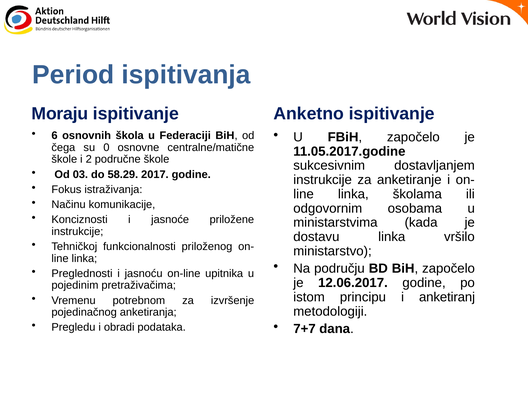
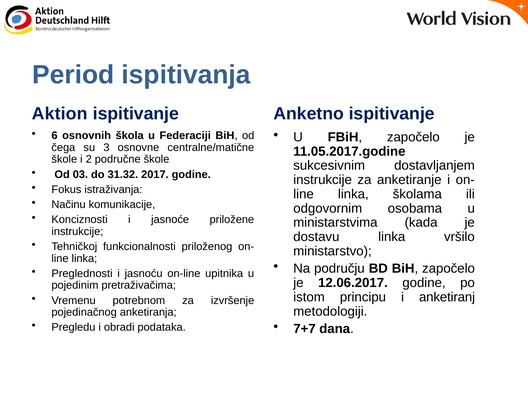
Moraju: Moraju -> Aktion
0: 0 -> 3
58.29: 58.29 -> 31.32
